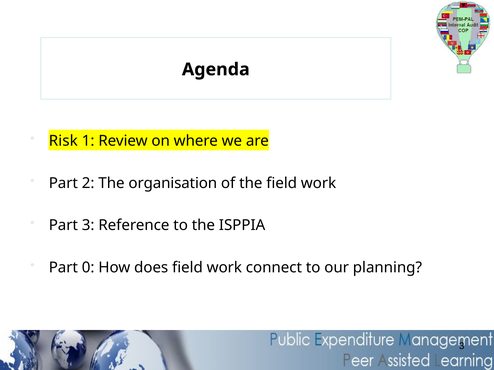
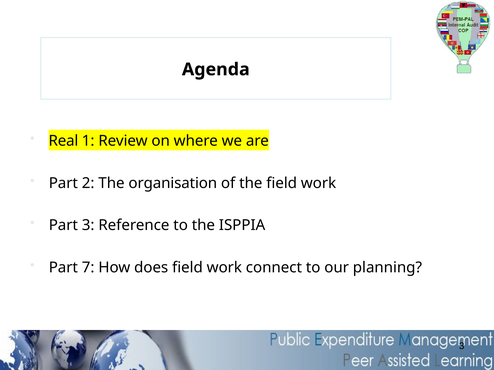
Risk: Risk -> Real
0: 0 -> 7
